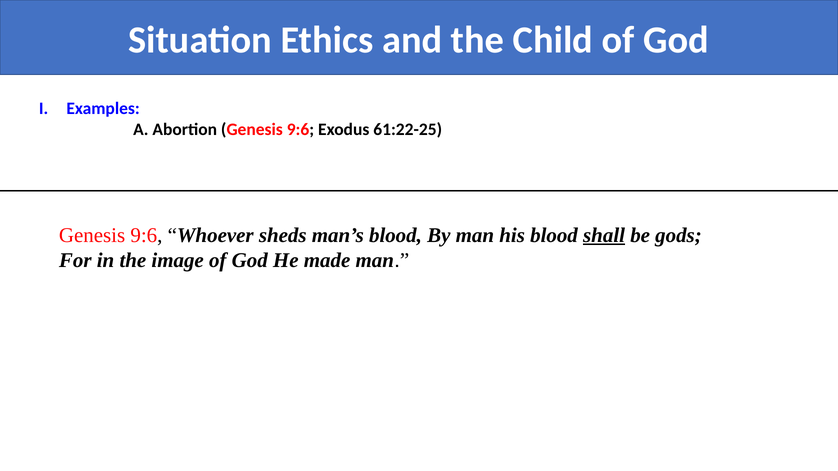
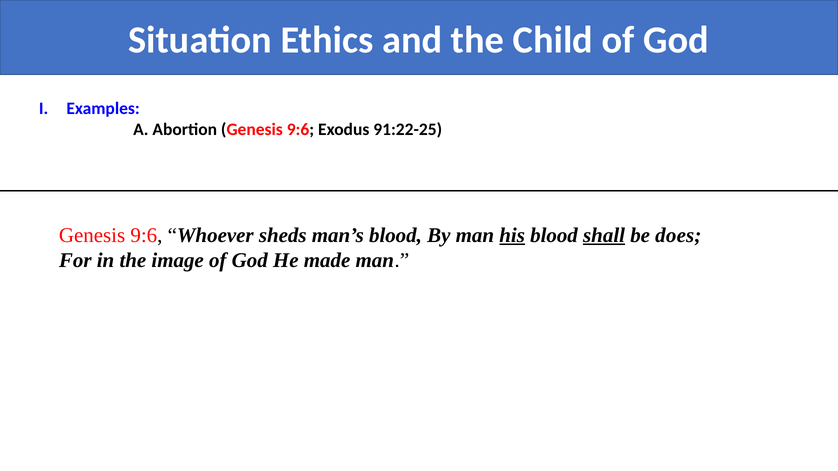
61:22-25: 61:22-25 -> 91:22-25
his underline: none -> present
gods: gods -> does
